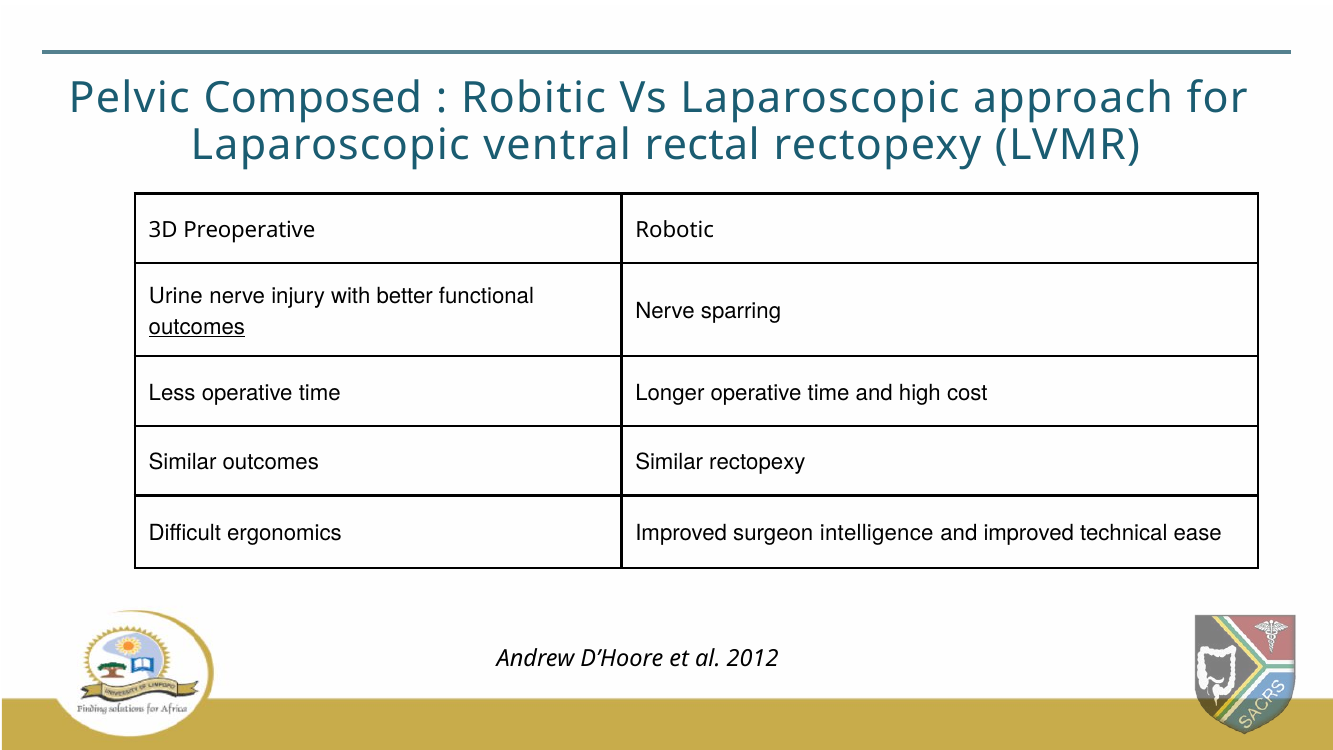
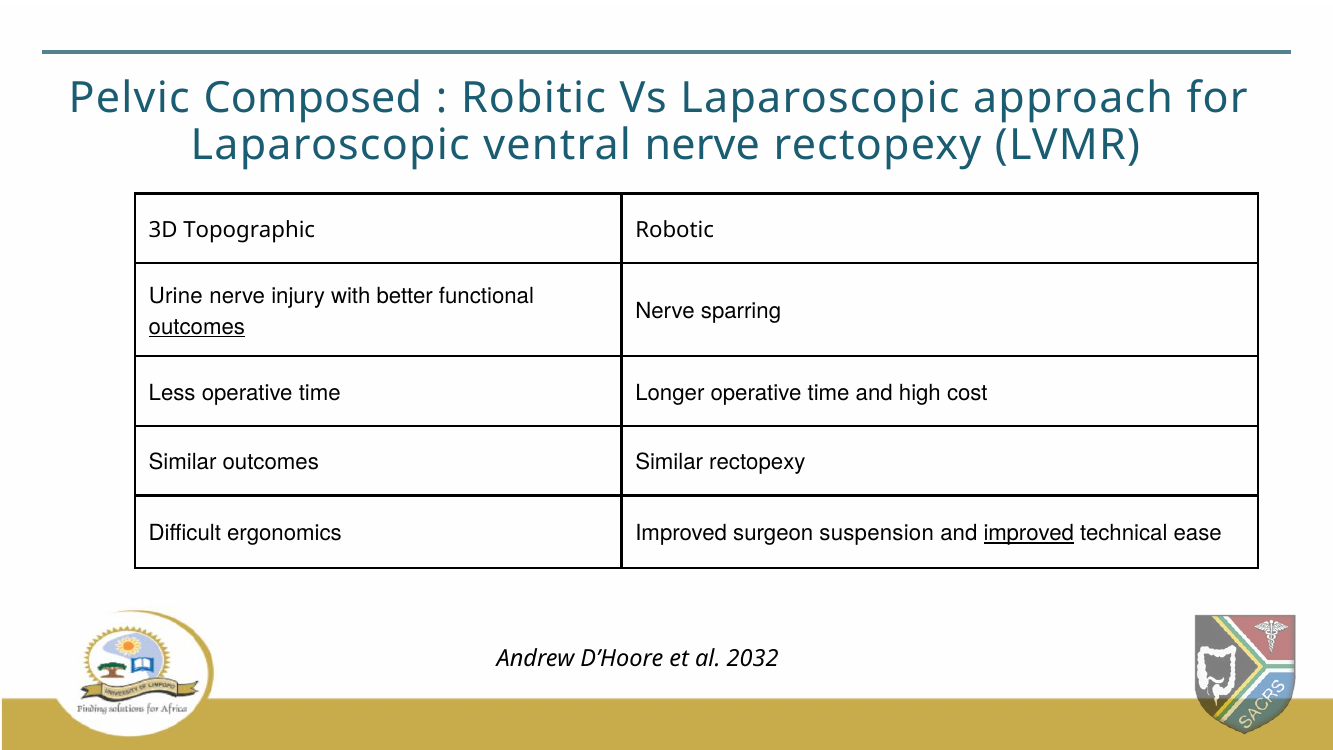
ventral rectal: rectal -> nerve
Preoperative: Preoperative -> Topographic
intelligence: intelligence -> suspension
improved at (1029, 533) underline: none -> present
2012: 2012 -> 2032
